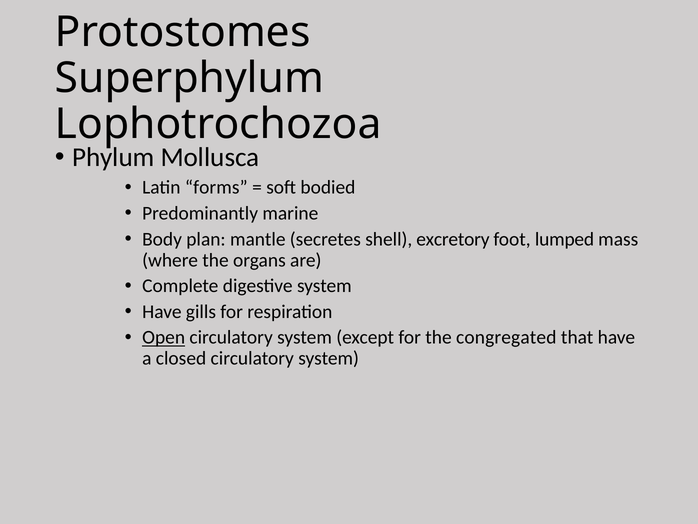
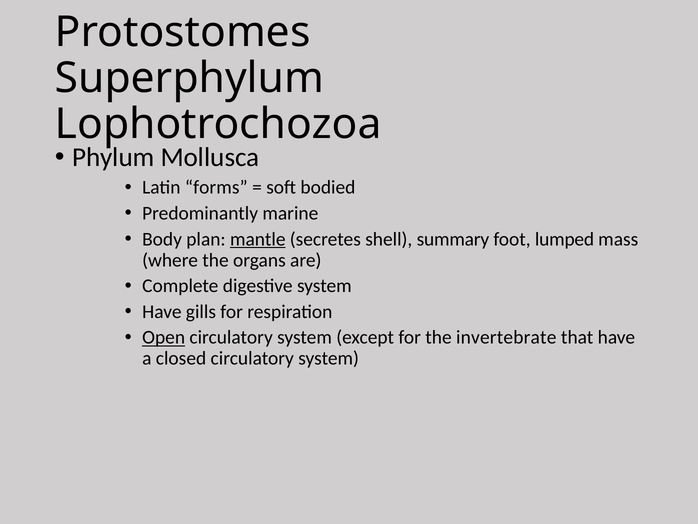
mantle underline: none -> present
excretory: excretory -> summary
congregated: congregated -> invertebrate
